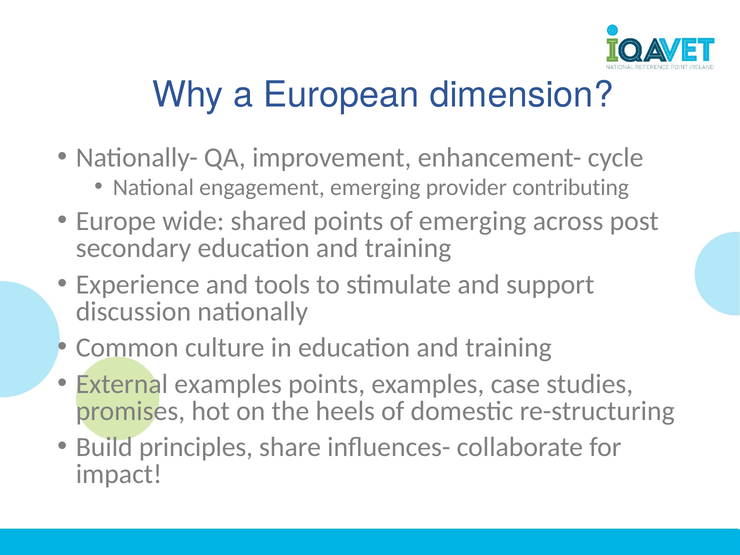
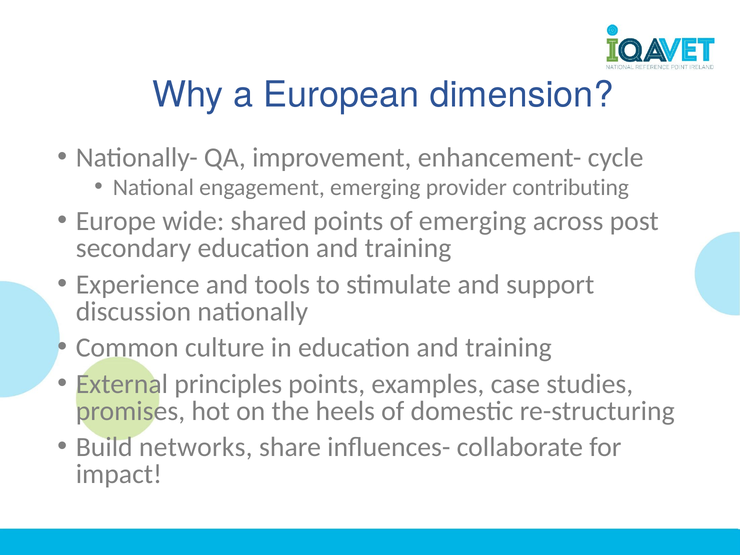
External examples: examples -> principles
principles: principles -> networks
